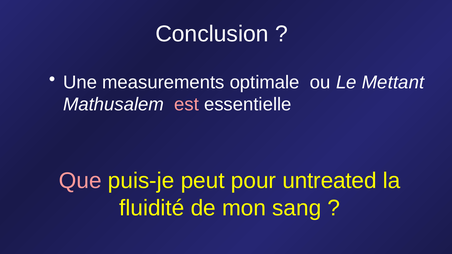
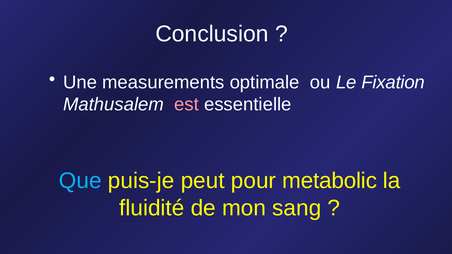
Mettant: Mettant -> Fixation
Que colour: pink -> light blue
untreated: untreated -> metabolic
